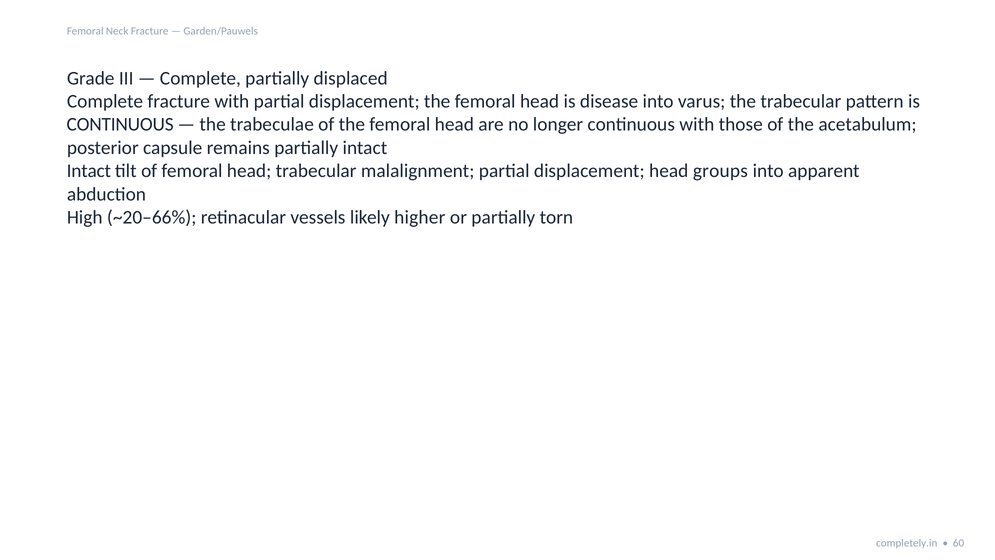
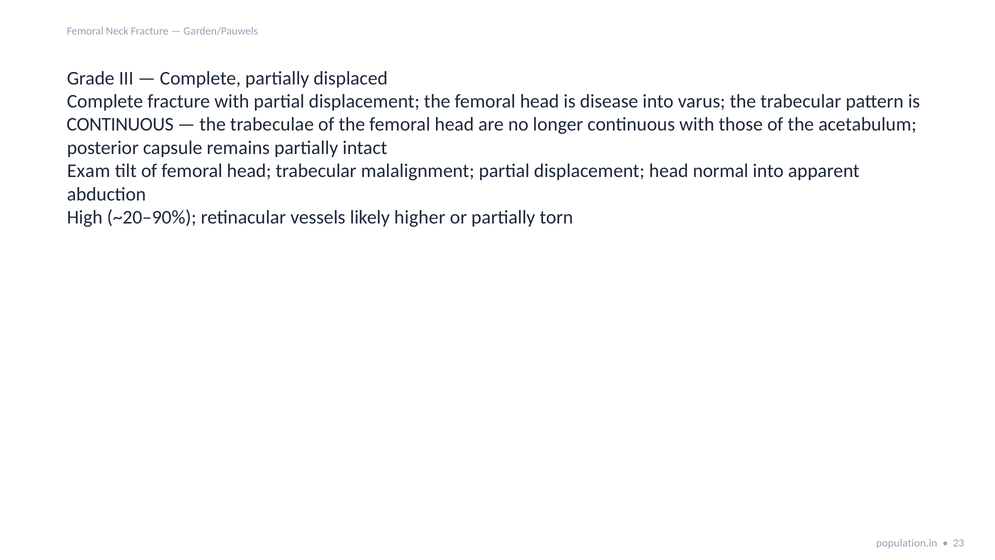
Intact at (89, 171): Intact -> Exam
groups: groups -> normal
~20–66%: ~20–66% -> ~20–90%
completely.in: completely.in -> population.in
60: 60 -> 23
